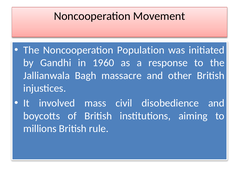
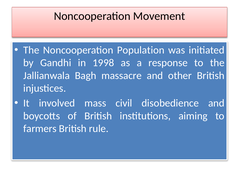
1960: 1960 -> 1998
millions: millions -> farmers
